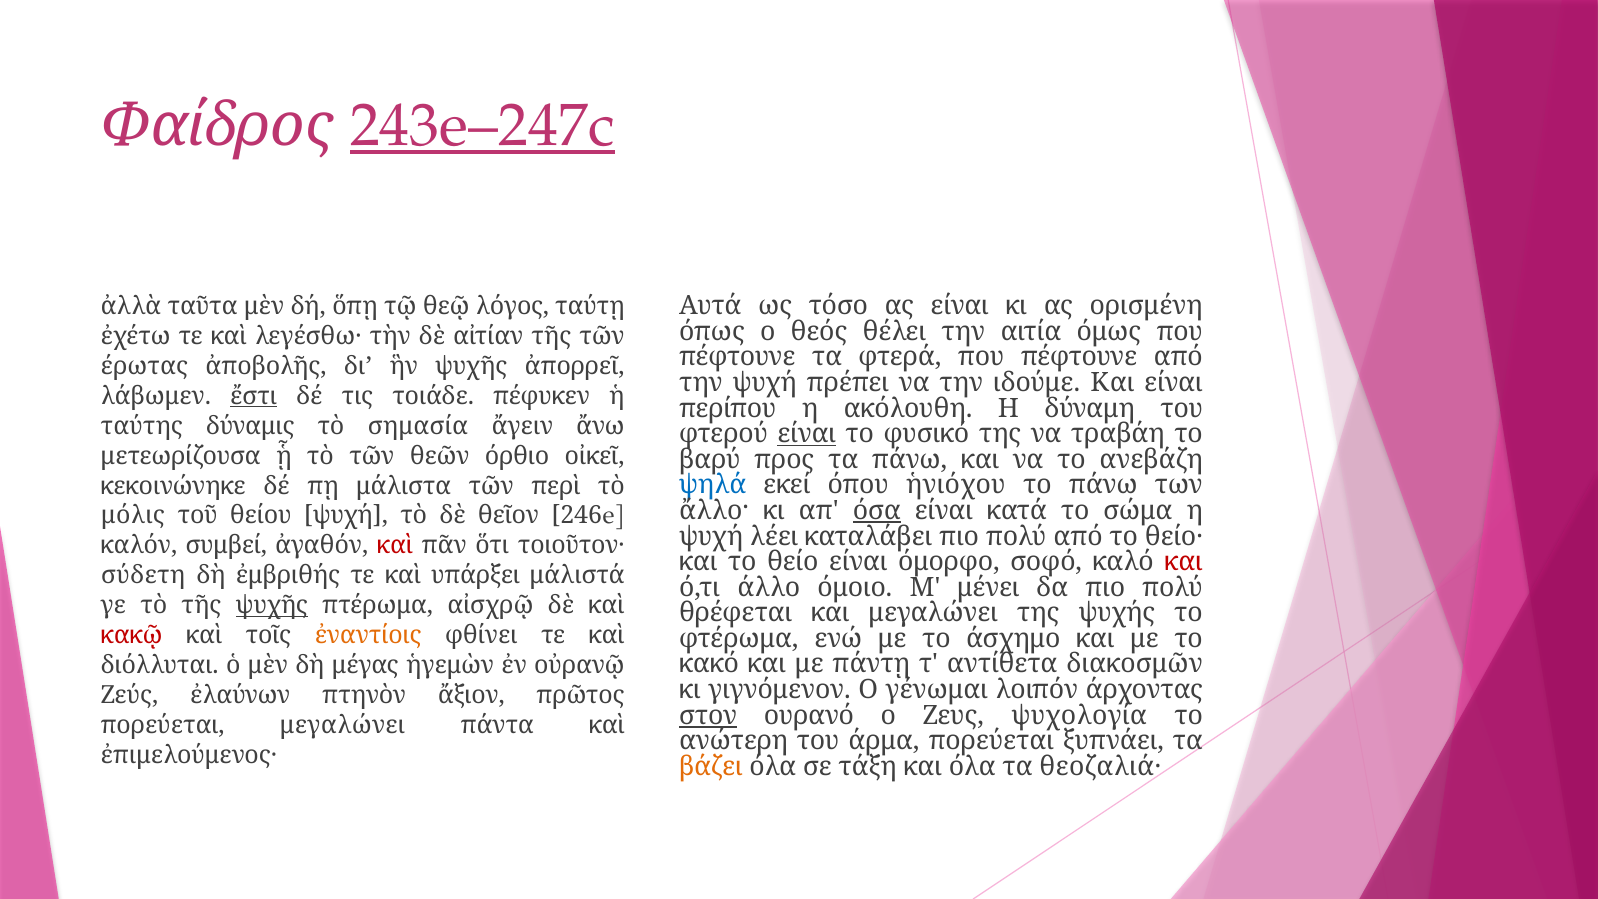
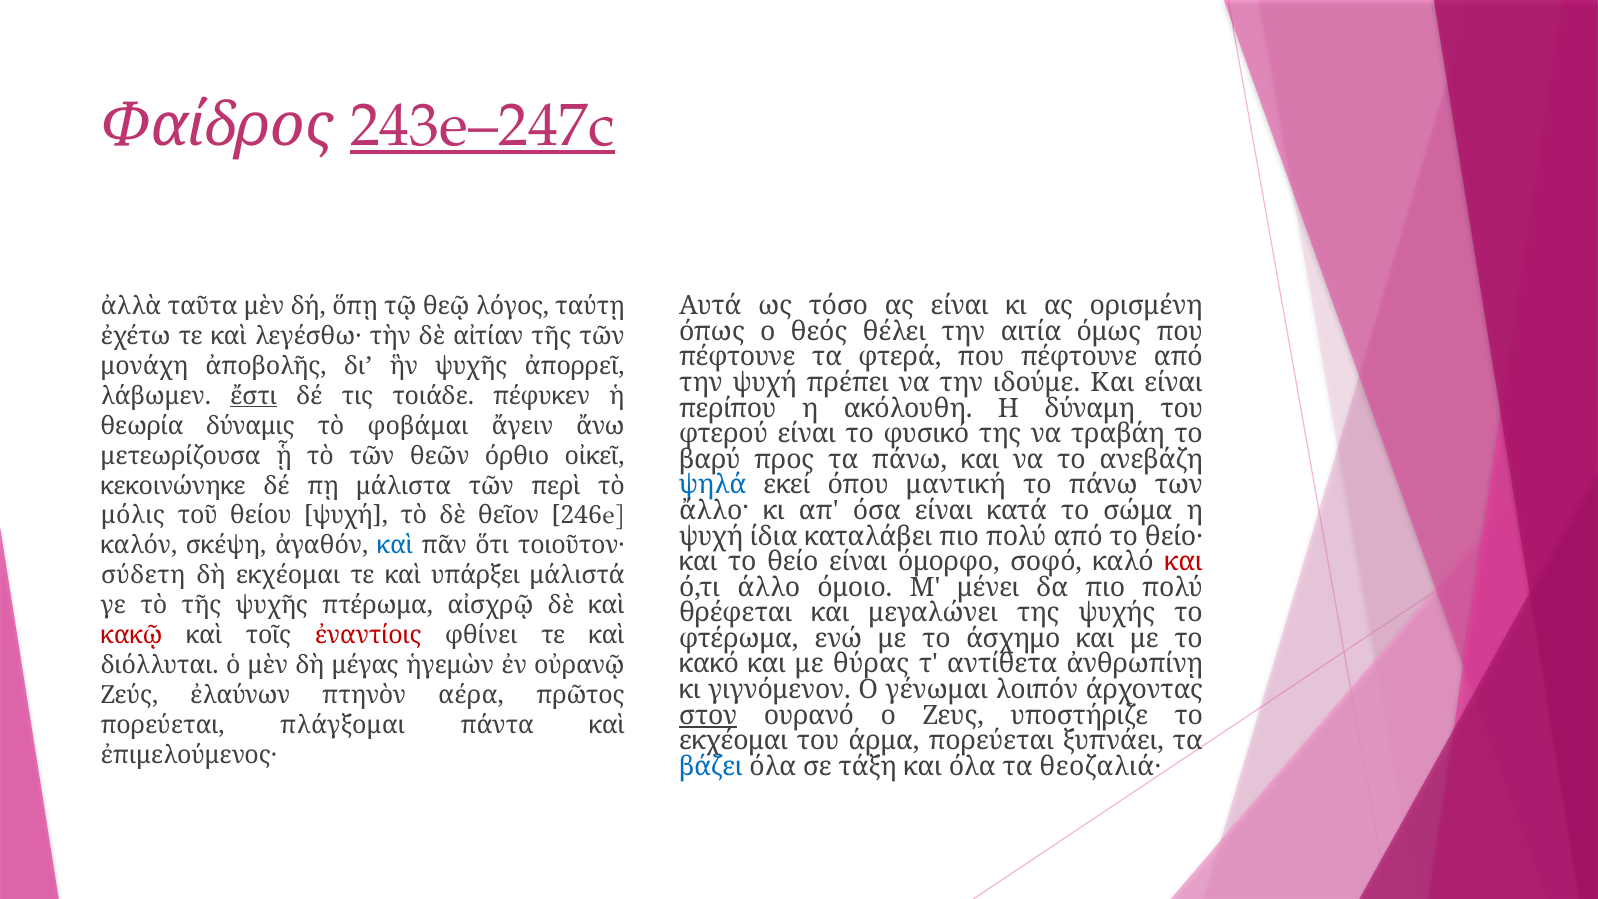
έρωτας: έρωτας -> μονάχη
ταύτης: ταύτης -> θεωρία
σημασία: σημασία -> φοβάμαι
είναι at (807, 434) underline: present -> none
ἡνιόχου: ἡνιόχου -> μαντική
όσα underline: present -> none
λέει: λέει -> ίδια
συμβεί: συμβεί -> σκέψη
καὶ at (395, 546) colour: red -> blue
δὴ ἐμβριθής: ἐμβριθής -> εκχέομαι
ψυχῆς at (272, 606) underline: present -> none
ἐναντίοις colour: orange -> red
πάντῃ: πάντῃ -> θύρας
διακοσμῶν: διακοσμῶν -> ἀνθρωπίνῃ
ἄξιον: ἄξιον -> αέρα
ψυχολογία: ψυχολογία -> υποστήριζε
πορεύεται μεγαλώνει: μεγαλώνει -> πλάγξομαι
ανώτερη at (734, 741): ανώτερη -> εκχέομαι
βάζει colour: orange -> blue
